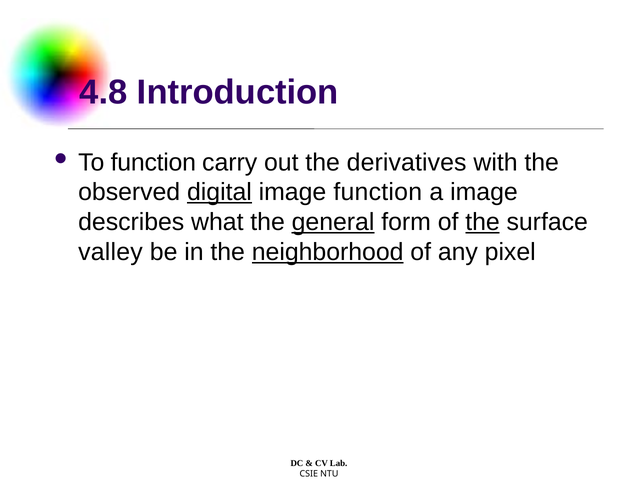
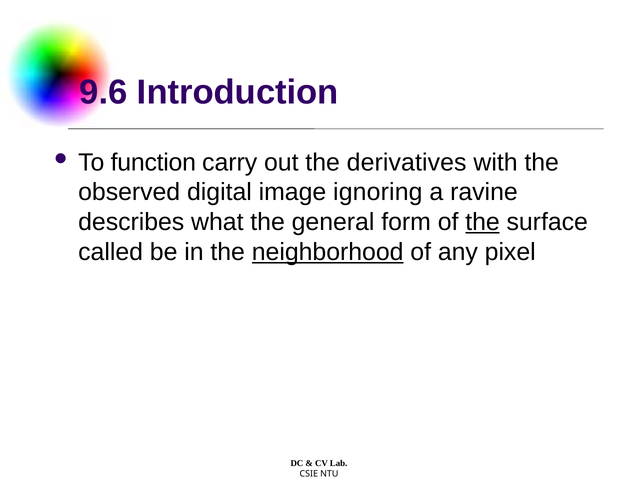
4.8: 4.8 -> 9.6
digital underline: present -> none
image function: function -> ignoring
a image: image -> ravine
general underline: present -> none
valley: valley -> called
